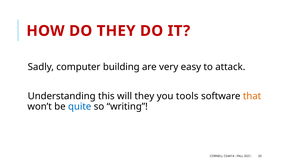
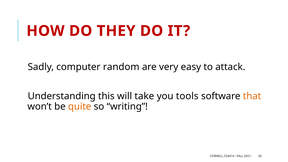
building: building -> random
will they: they -> take
quite colour: blue -> orange
